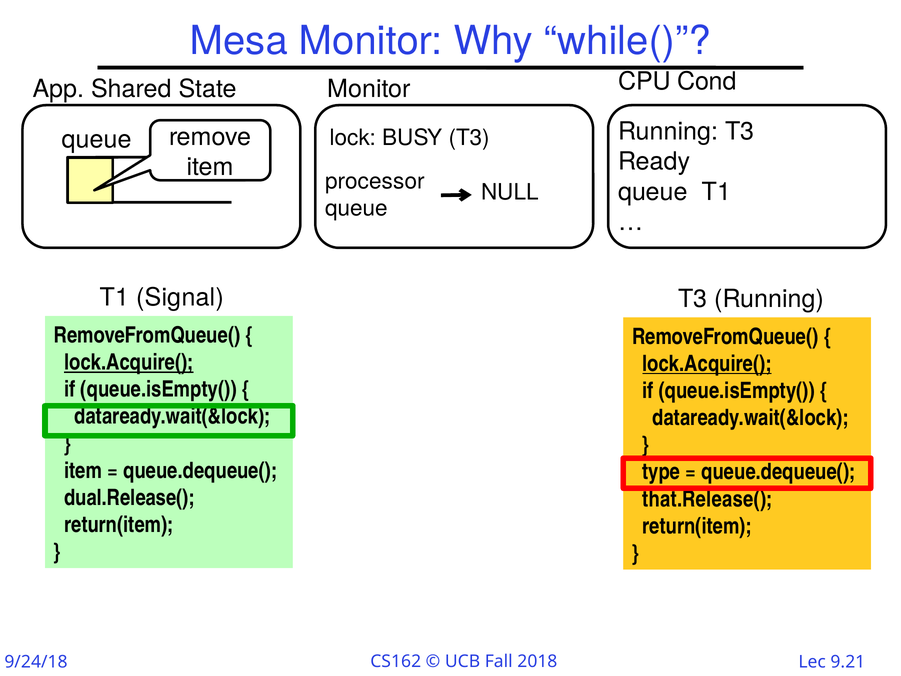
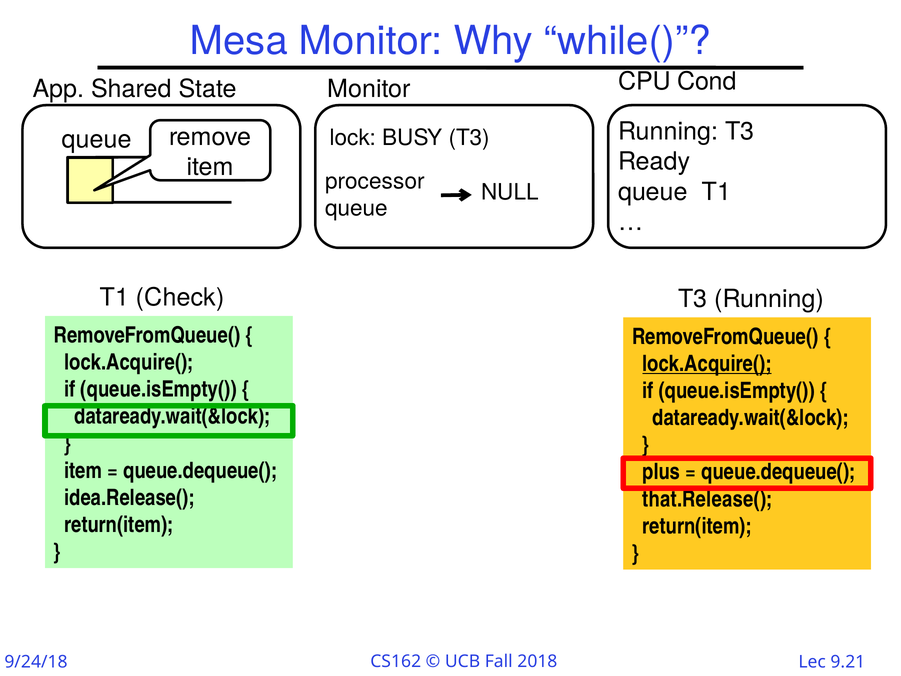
Signal: Signal -> Check
lock.Acquire( at (129, 362) underline: present -> none
type: type -> plus
dual.Release(: dual.Release( -> idea.Release(
